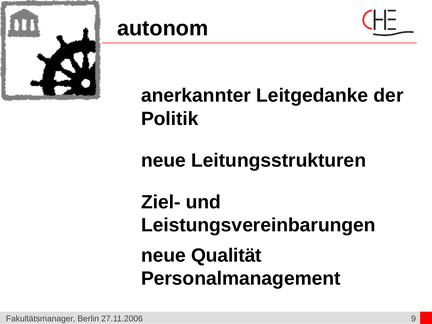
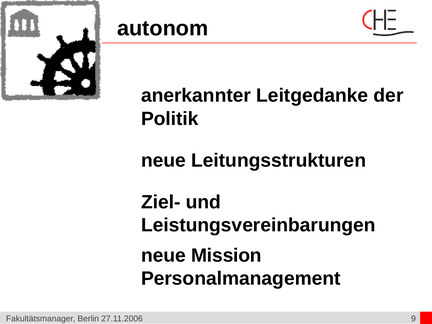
Qualität: Qualität -> Mission
